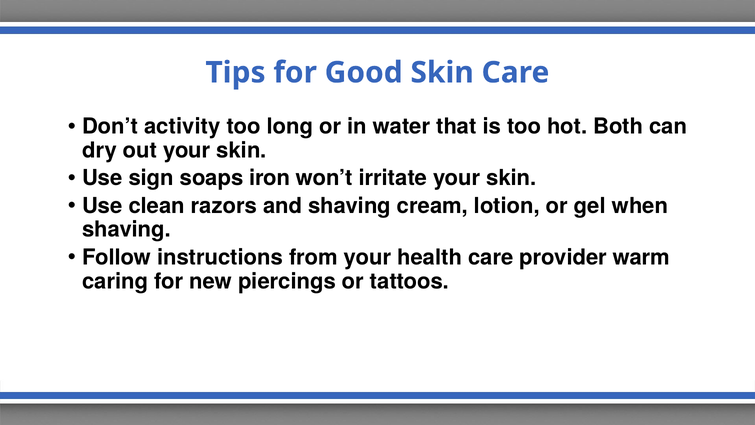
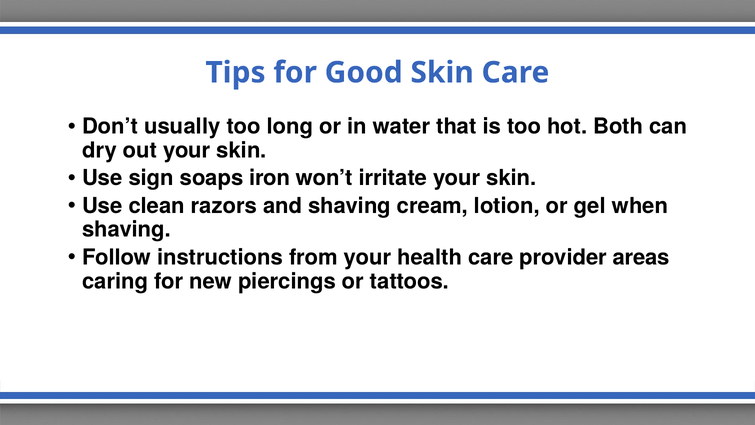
activity: activity -> usually
warm: warm -> areas
